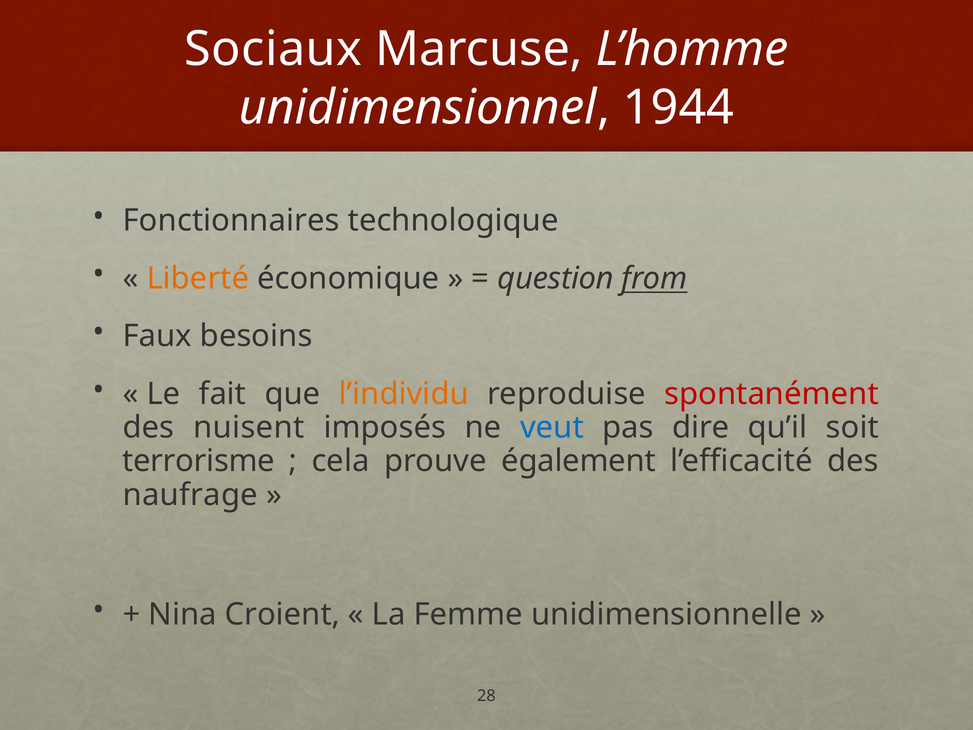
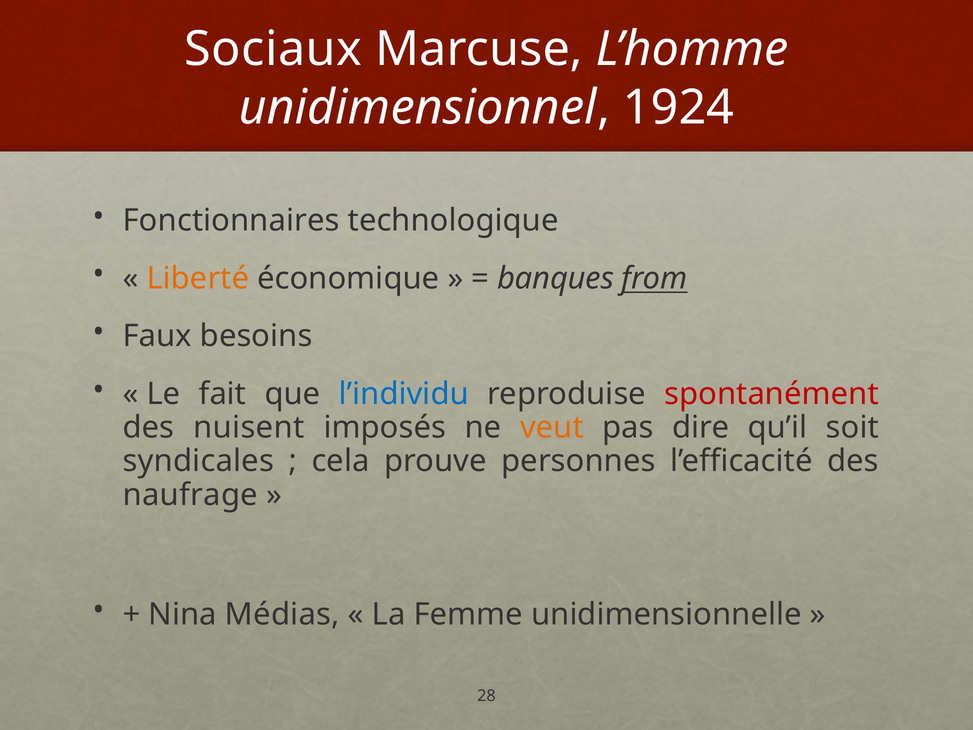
1944: 1944 -> 1924
question: question -> banques
l’individu colour: orange -> blue
veut colour: blue -> orange
terrorisme: terrorisme -> syndicales
également: également -> personnes
Croient: Croient -> Médias
